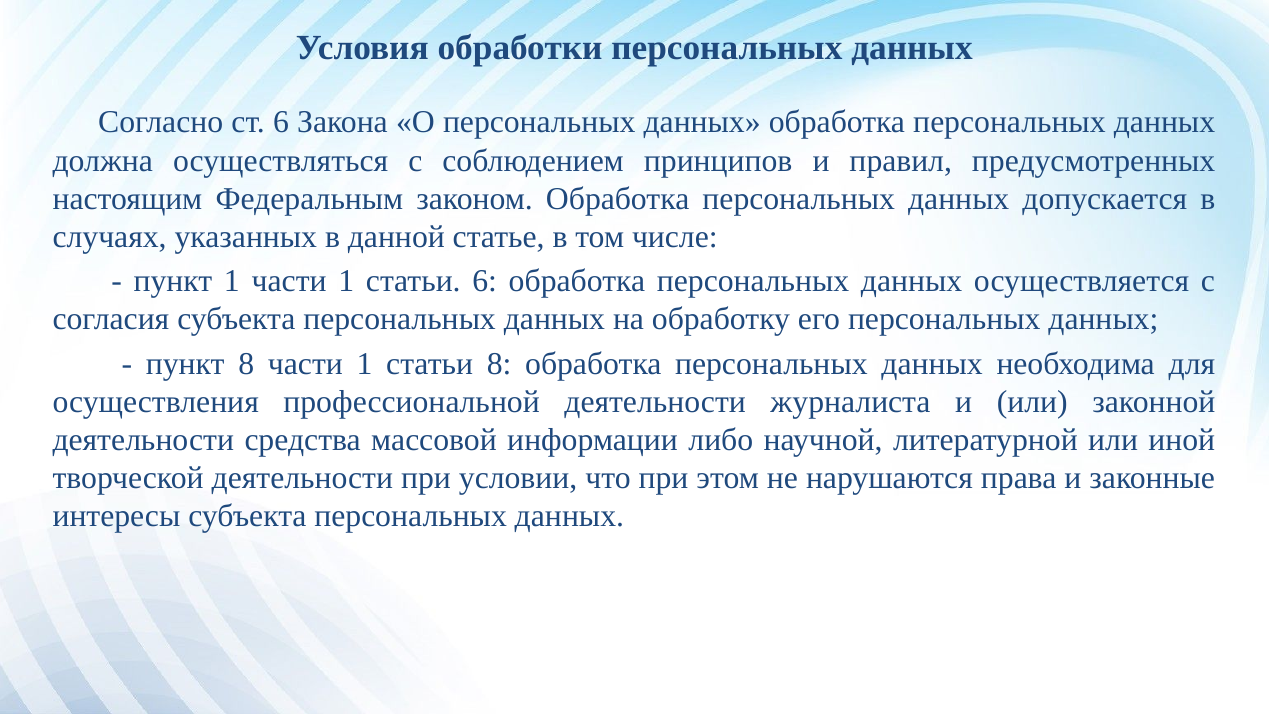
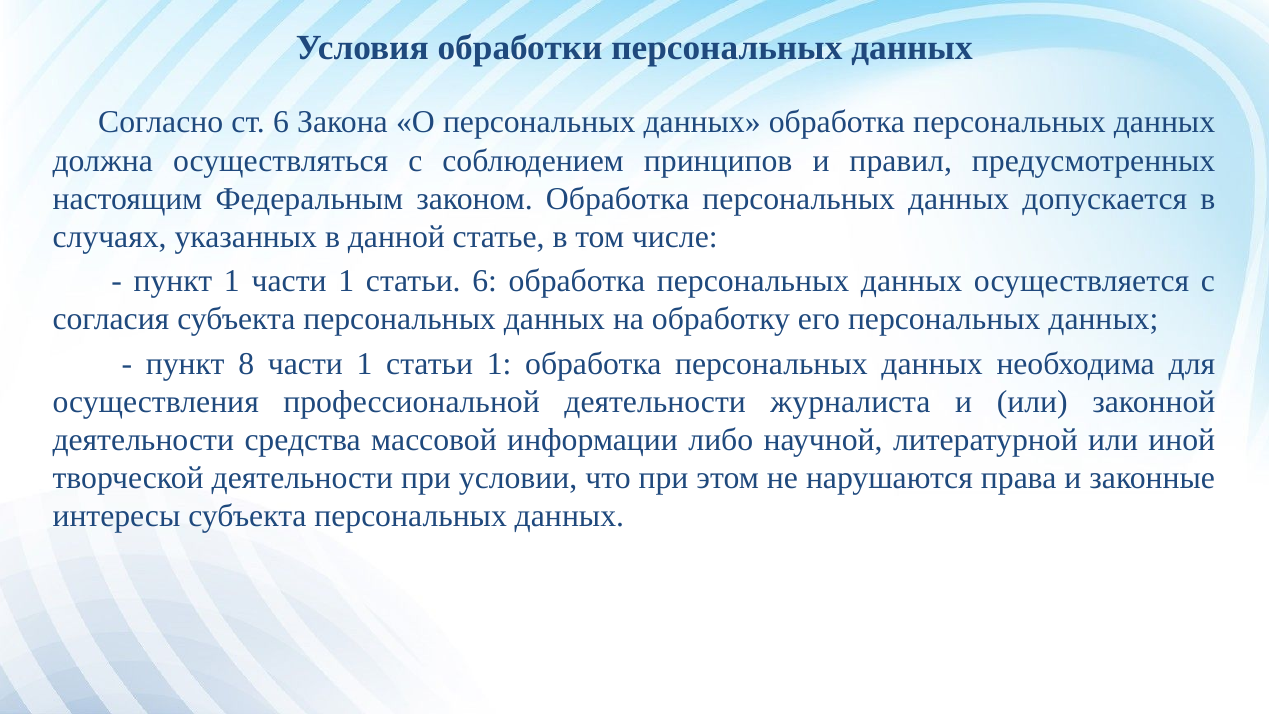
статьи 8: 8 -> 1
